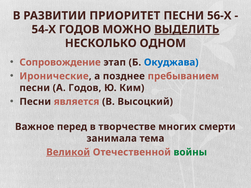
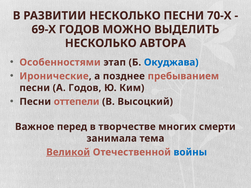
РАЗВИТИИ ПРИОРИТЕТ: ПРИОРИТЕТ -> НЕСКОЛЬКО
56-Х: 56-Х -> 70-Х
54-Х: 54-Х -> 69-Х
ВЫДЕЛИТЬ underline: present -> none
ОДНОМ: ОДНОМ -> АВТОРА
Сопровождение: Сопровождение -> Особенностями
является: является -> оттепели
войны colour: green -> blue
